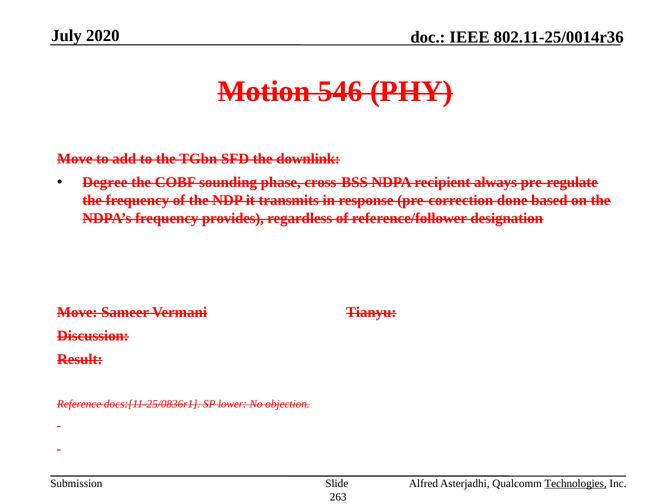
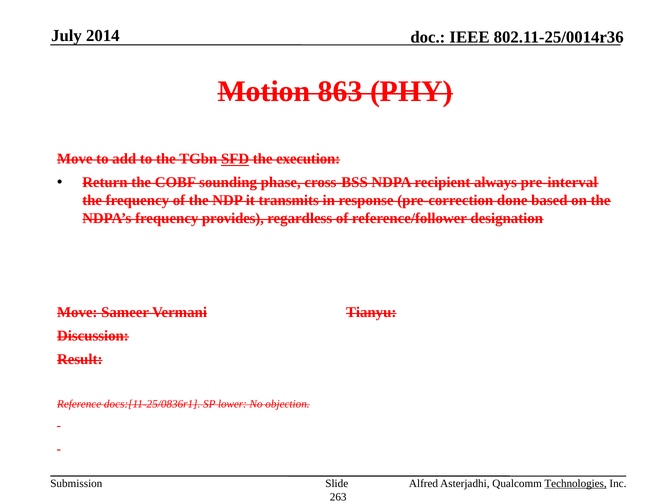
2020: 2020 -> 2014
546: 546 -> 863
SFD underline: none -> present
downlink: downlink -> execution
Degree: Degree -> Return
pre-regulate: pre-regulate -> pre-interval
